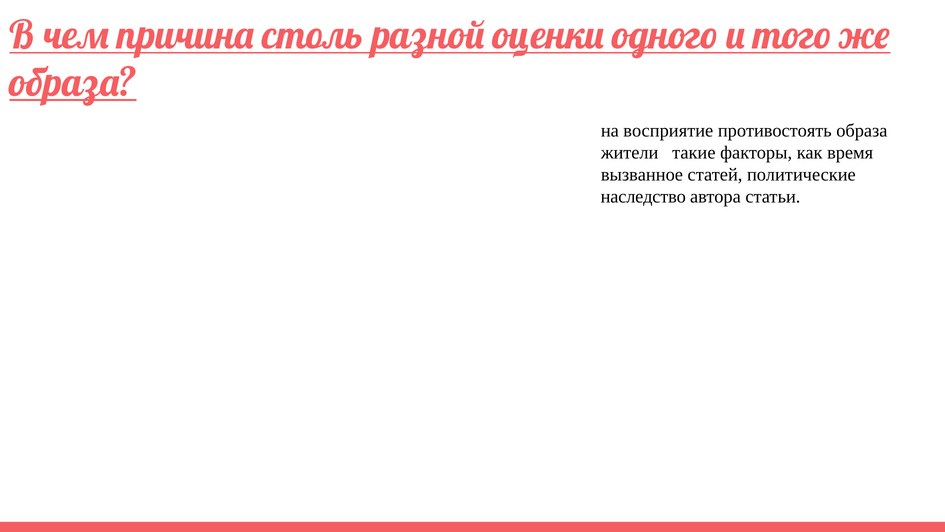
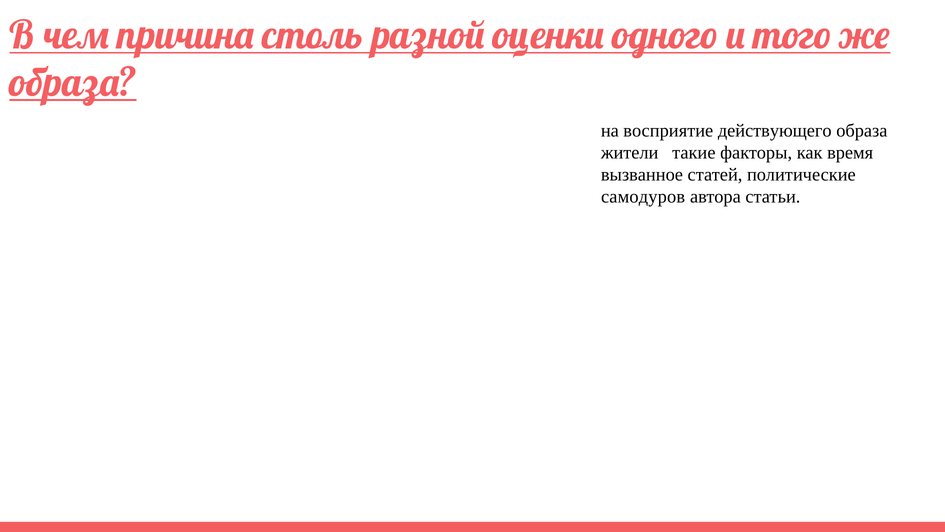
противостоять: противостоять -> действующего
наследство: наследство -> самодуров
